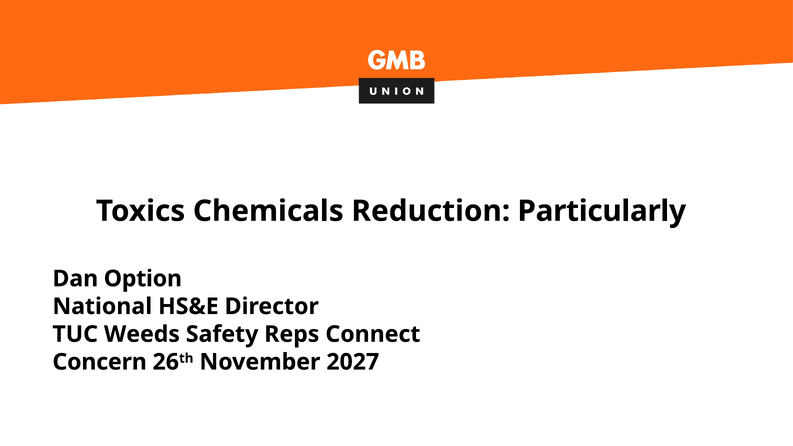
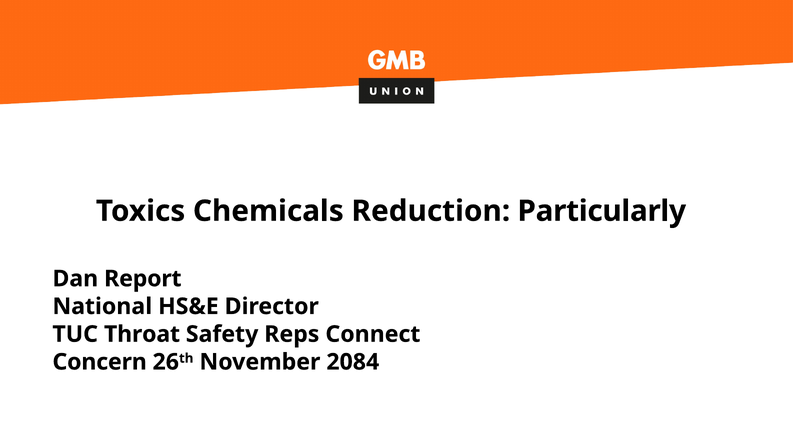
Option: Option -> Report
Weeds: Weeds -> Throat
2027: 2027 -> 2084
